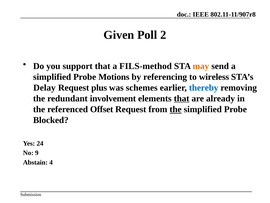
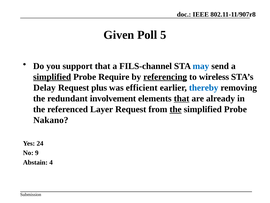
2: 2 -> 5
FILS-method: FILS-method -> FILS-channel
may colour: orange -> blue
simplified at (52, 77) underline: none -> present
Motions: Motions -> Require
referencing underline: none -> present
schemes: schemes -> efficient
Offset: Offset -> Layer
Blocked: Blocked -> Nakano
